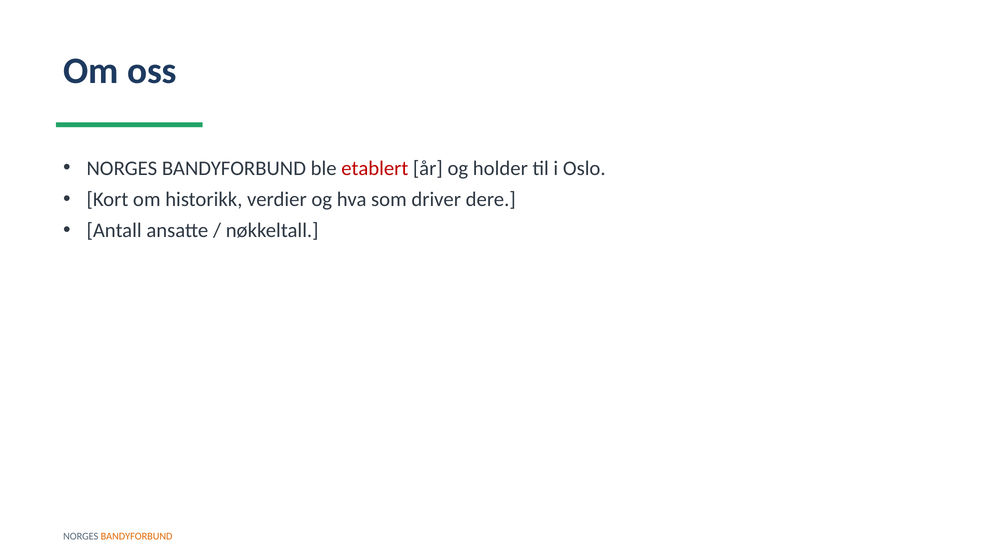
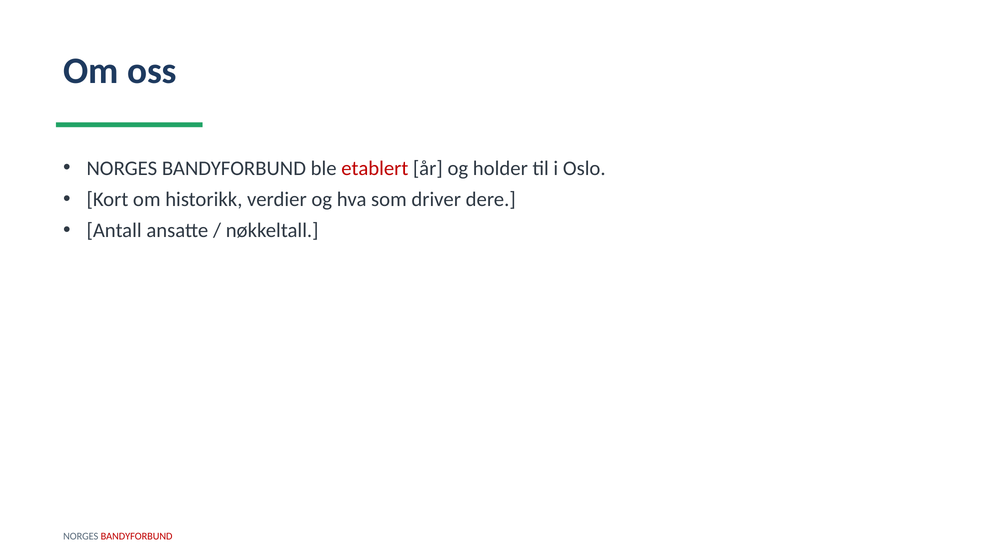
BANDYFORBUND at (137, 536) colour: orange -> red
